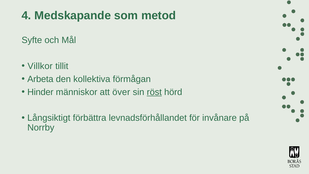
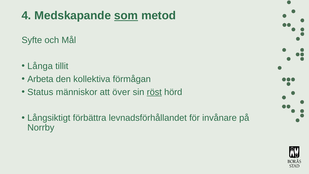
som underline: none -> present
Villkor: Villkor -> Långa
Hinder: Hinder -> Status
